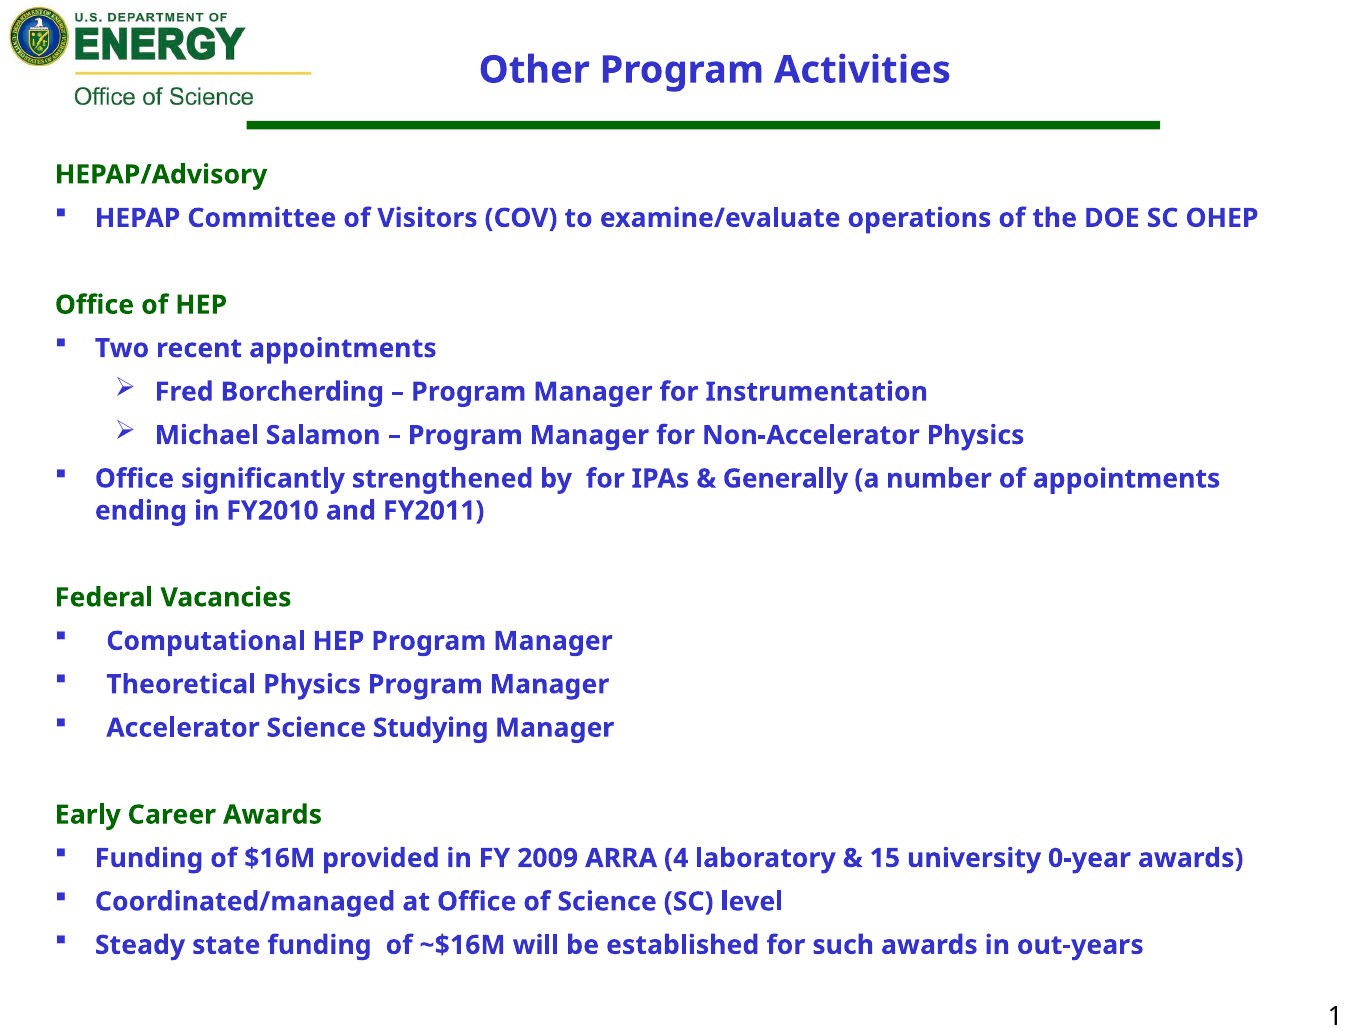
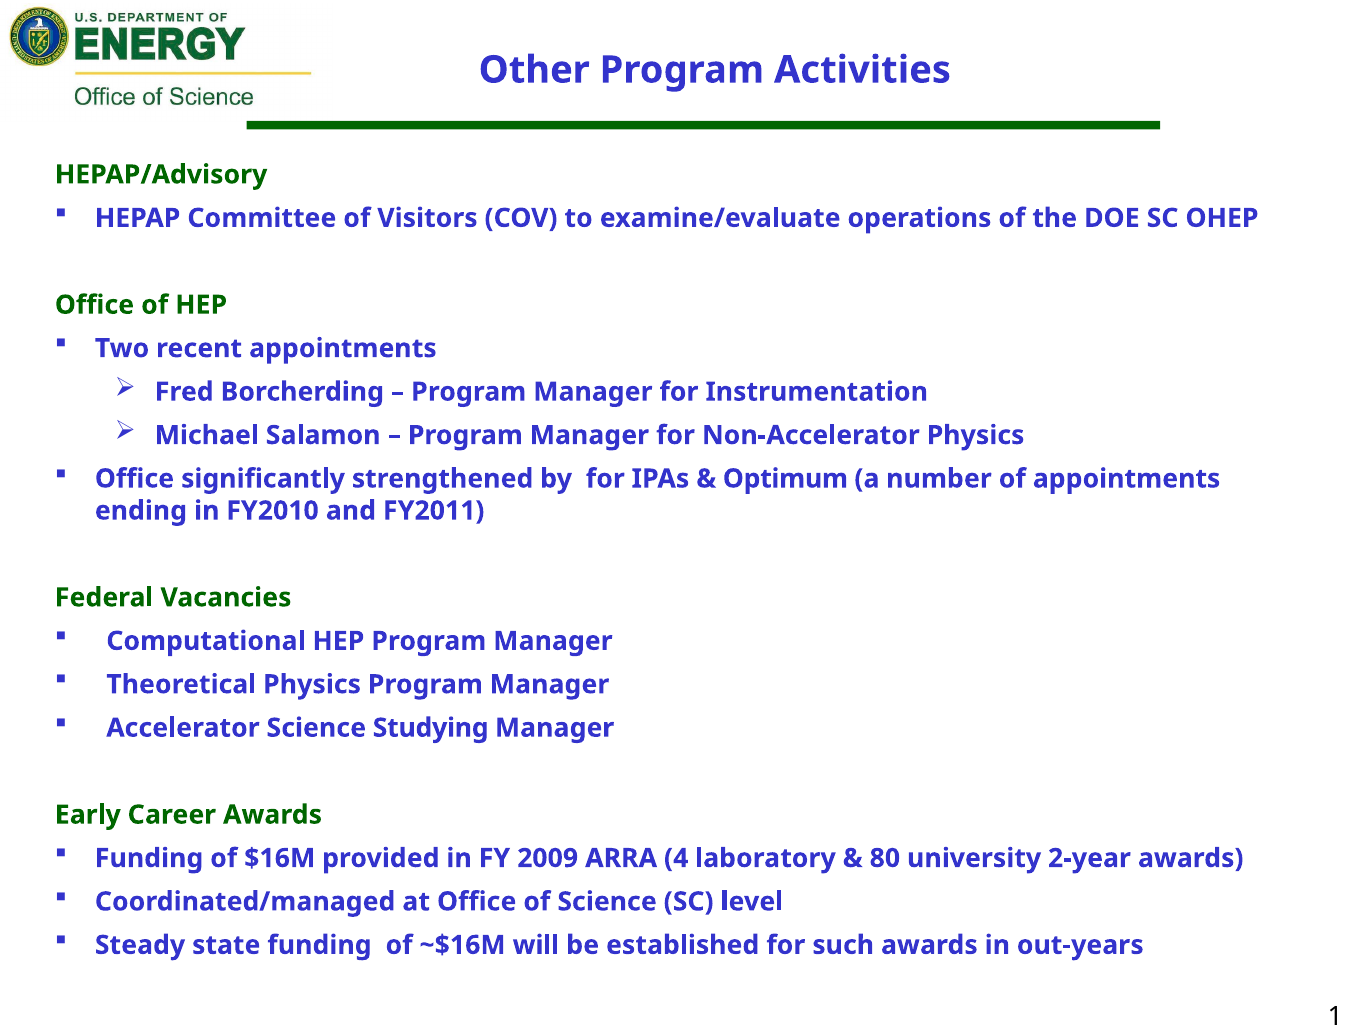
Generally: Generally -> Optimum
15: 15 -> 80
0-year: 0-year -> 2-year
